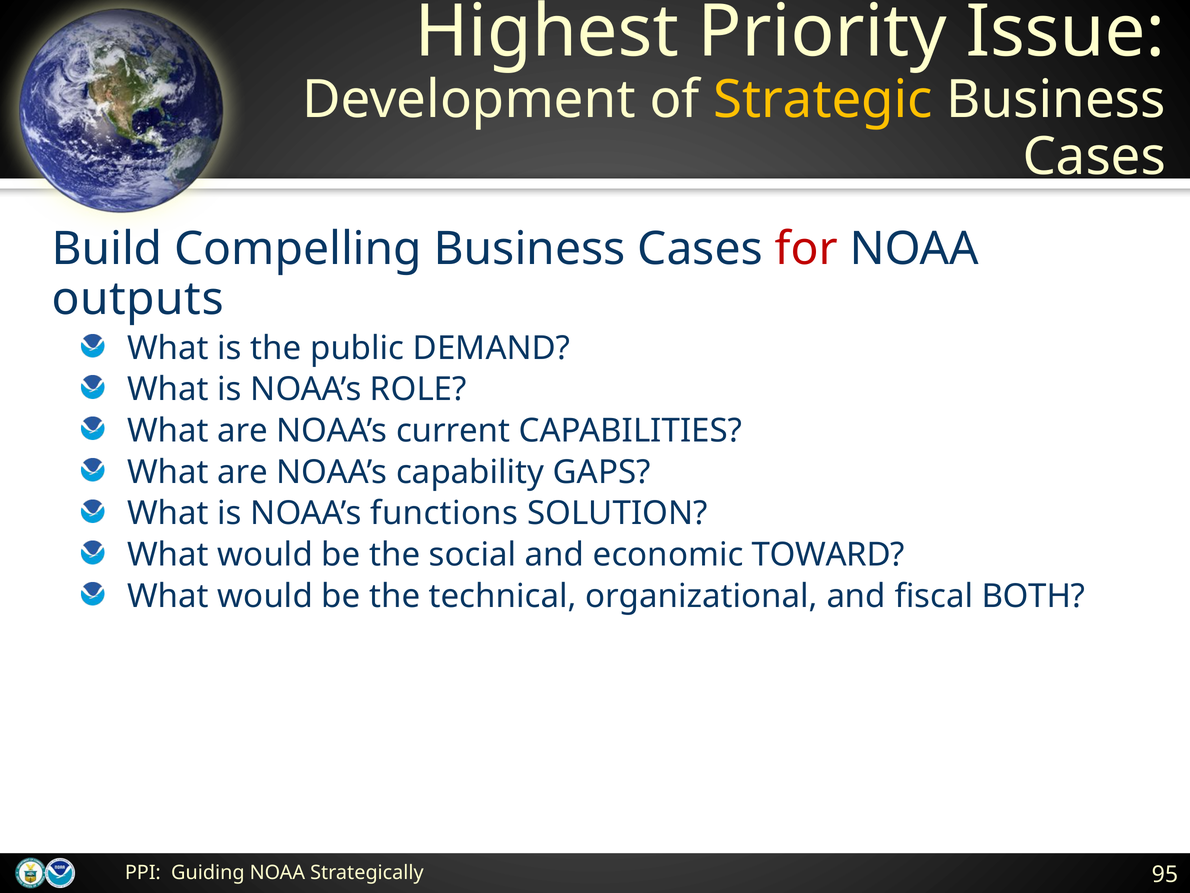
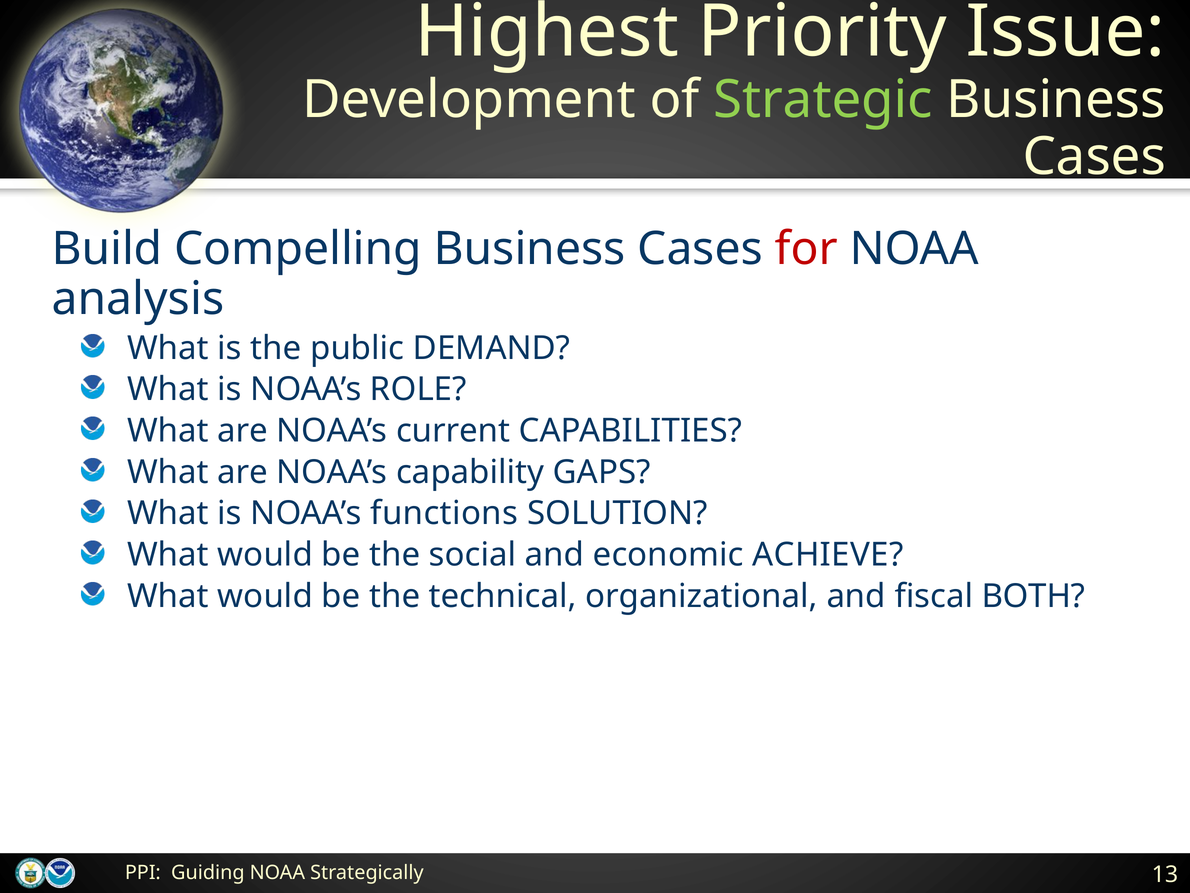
Strategic colour: yellow -> light green
outputs: outputs -> analysis
TOWARD: TOWARD -> ACHIEVE
95: 95 -> 13
